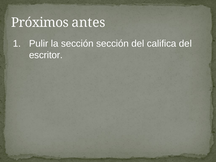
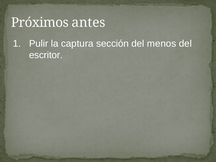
la sección: sección -> captura
califica: califica -> menos
